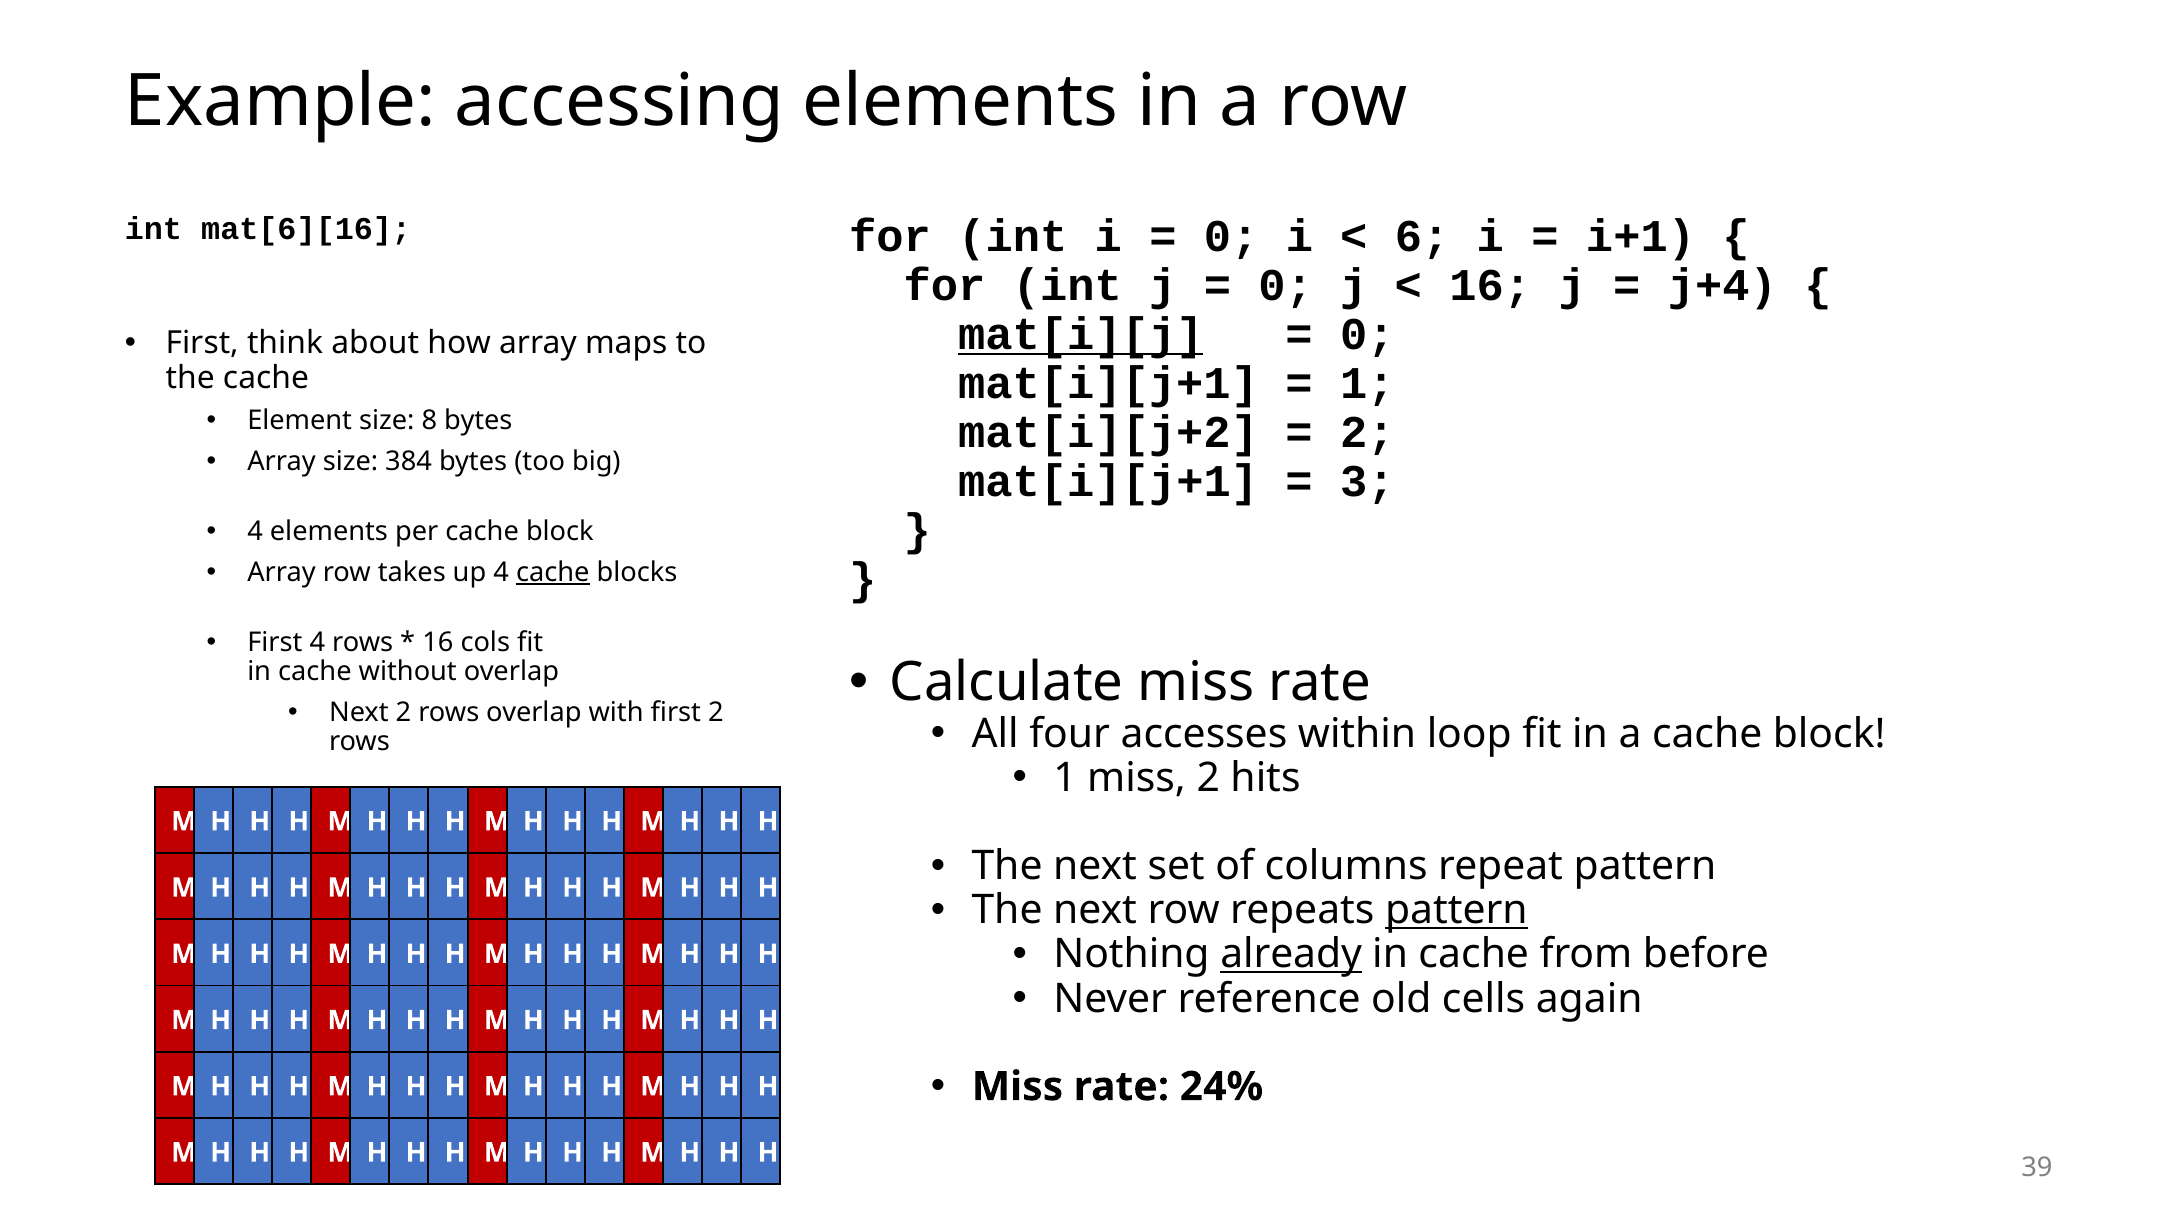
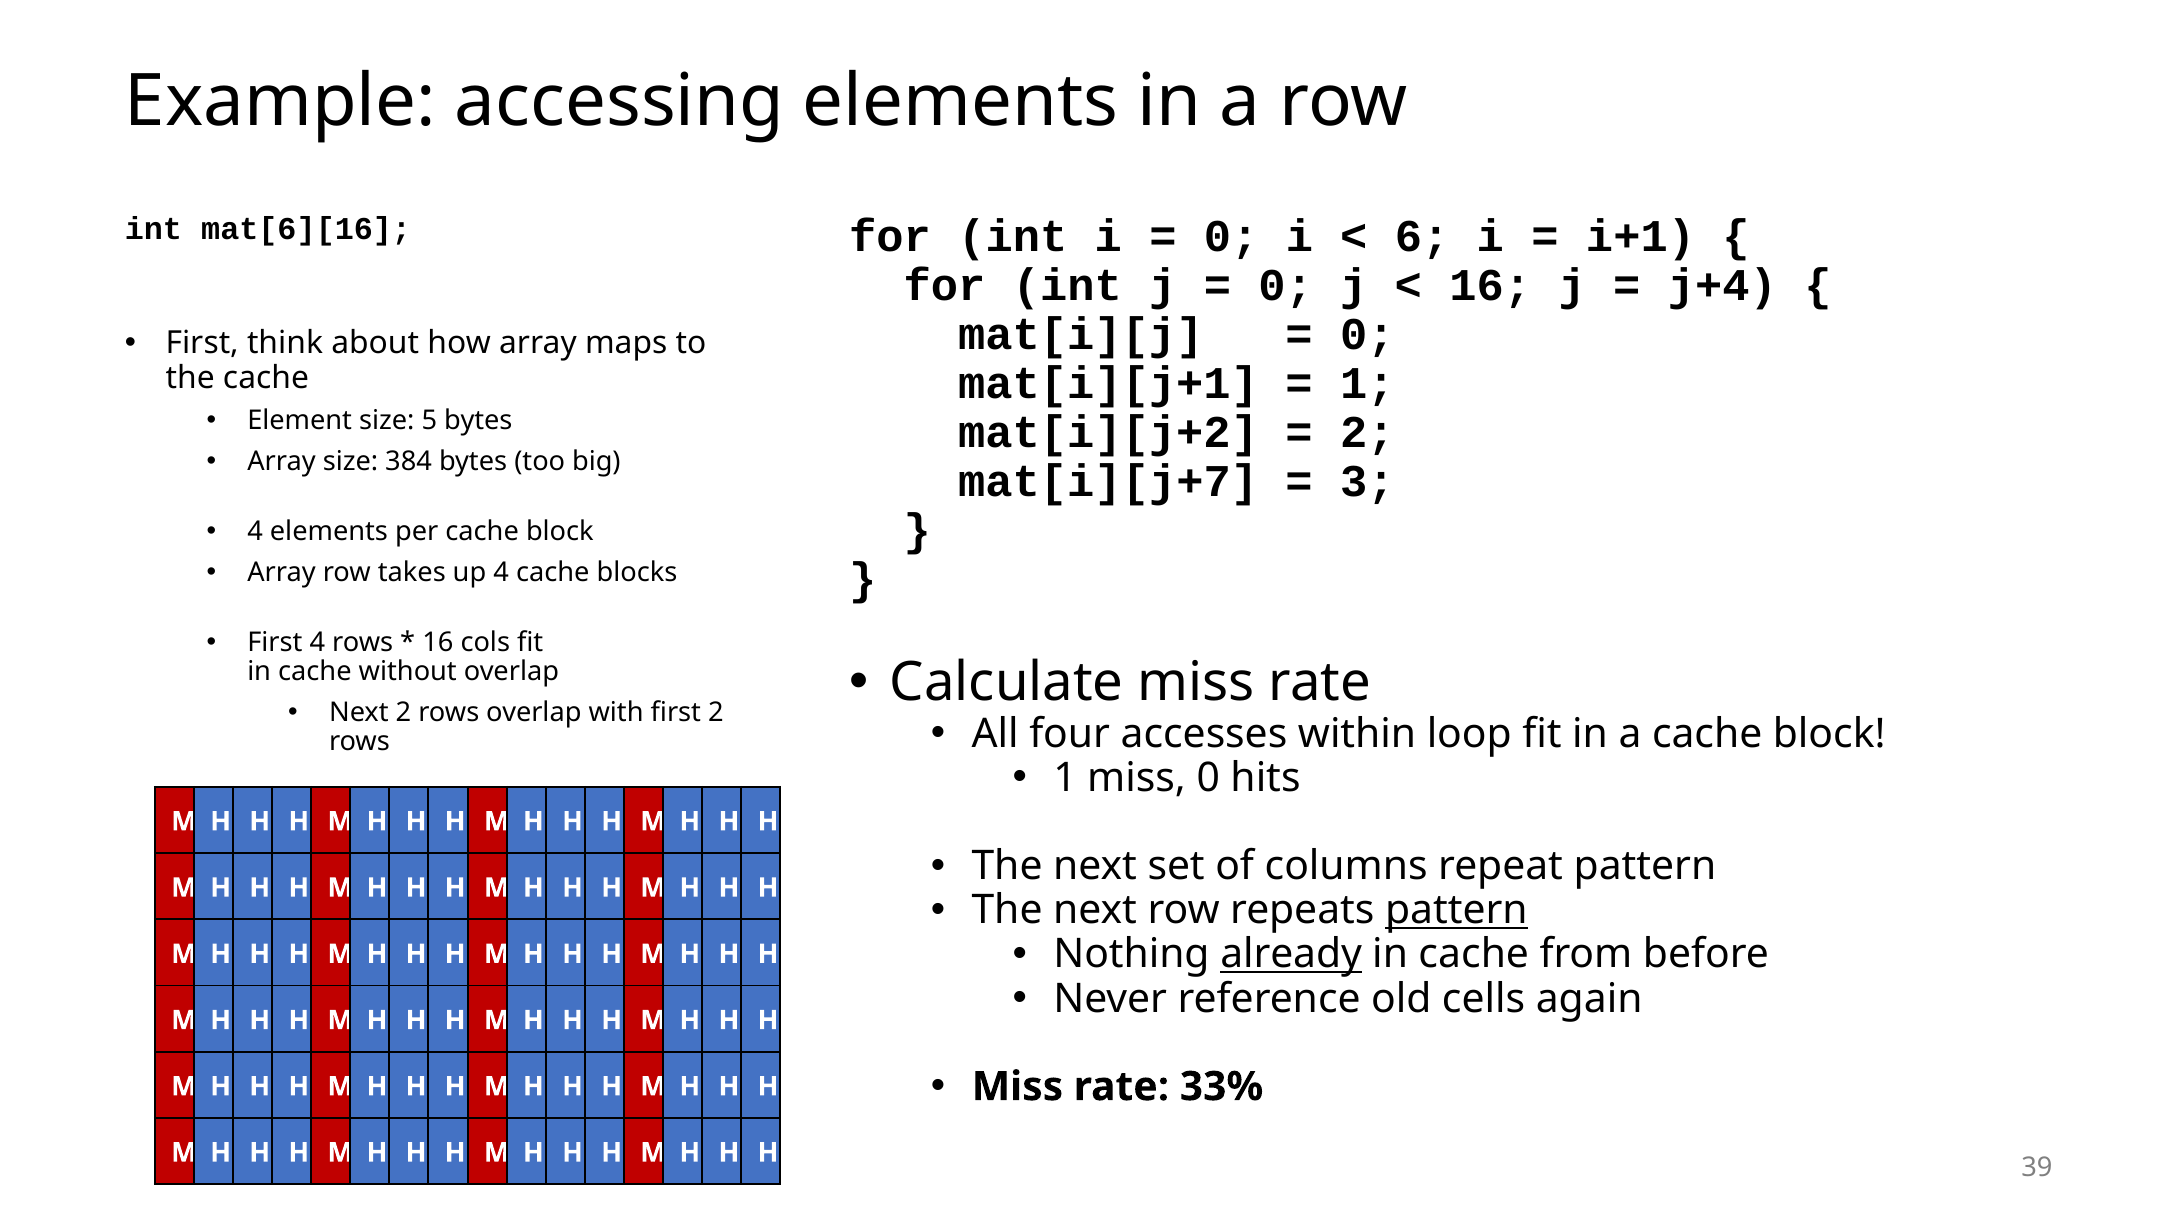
mat[i][j underline: present -> none
8: 8 -> 5
mat[i][j+1 at (1108, 482): mat[i][j+1 -> mat[i][j+7
cache at (553, 572) underline: present -> none
miss 2: 2 -> 0
24%: 24% -> 33%
